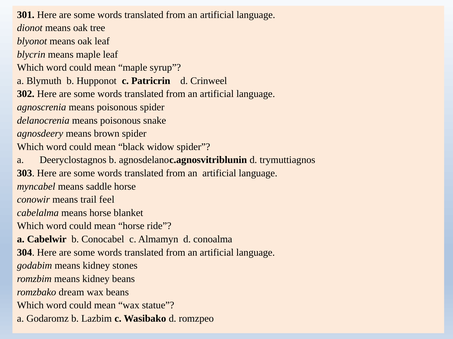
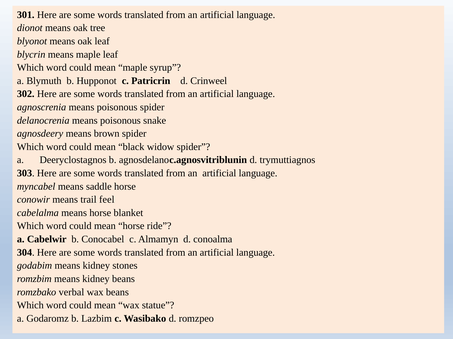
dream: dream -> verbal
